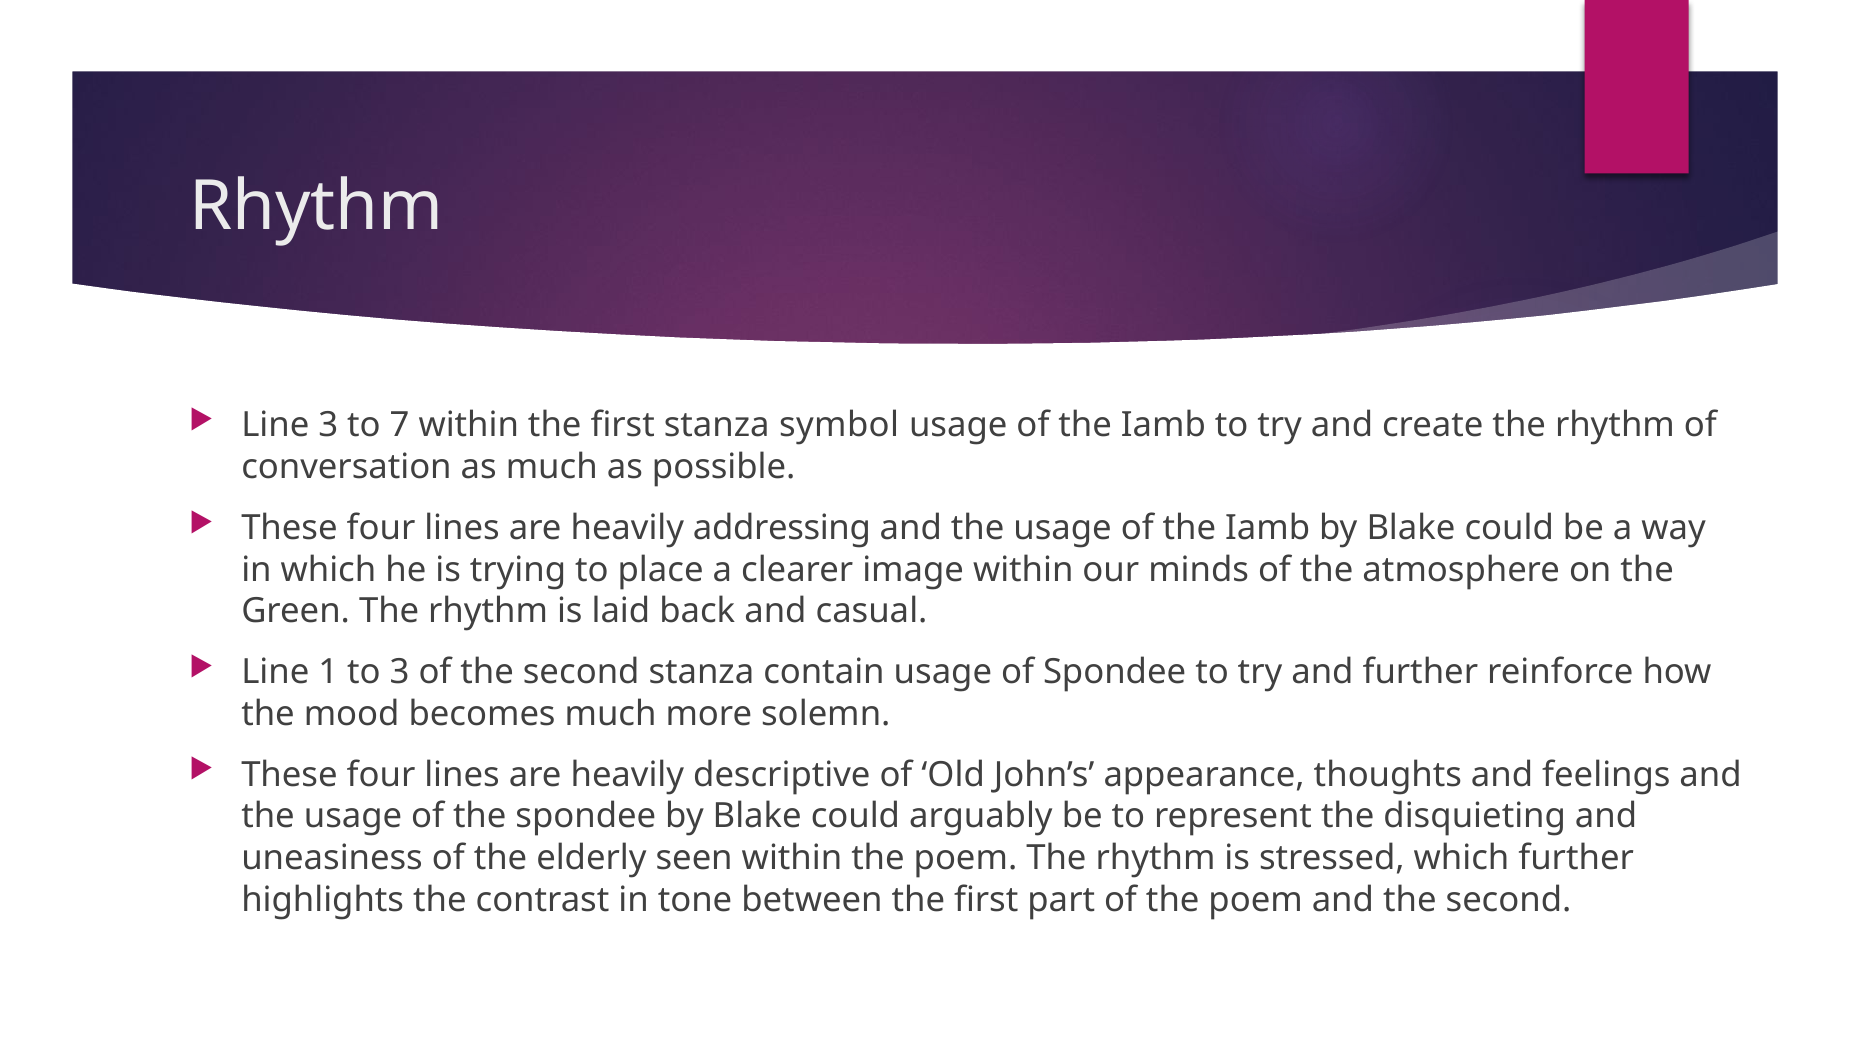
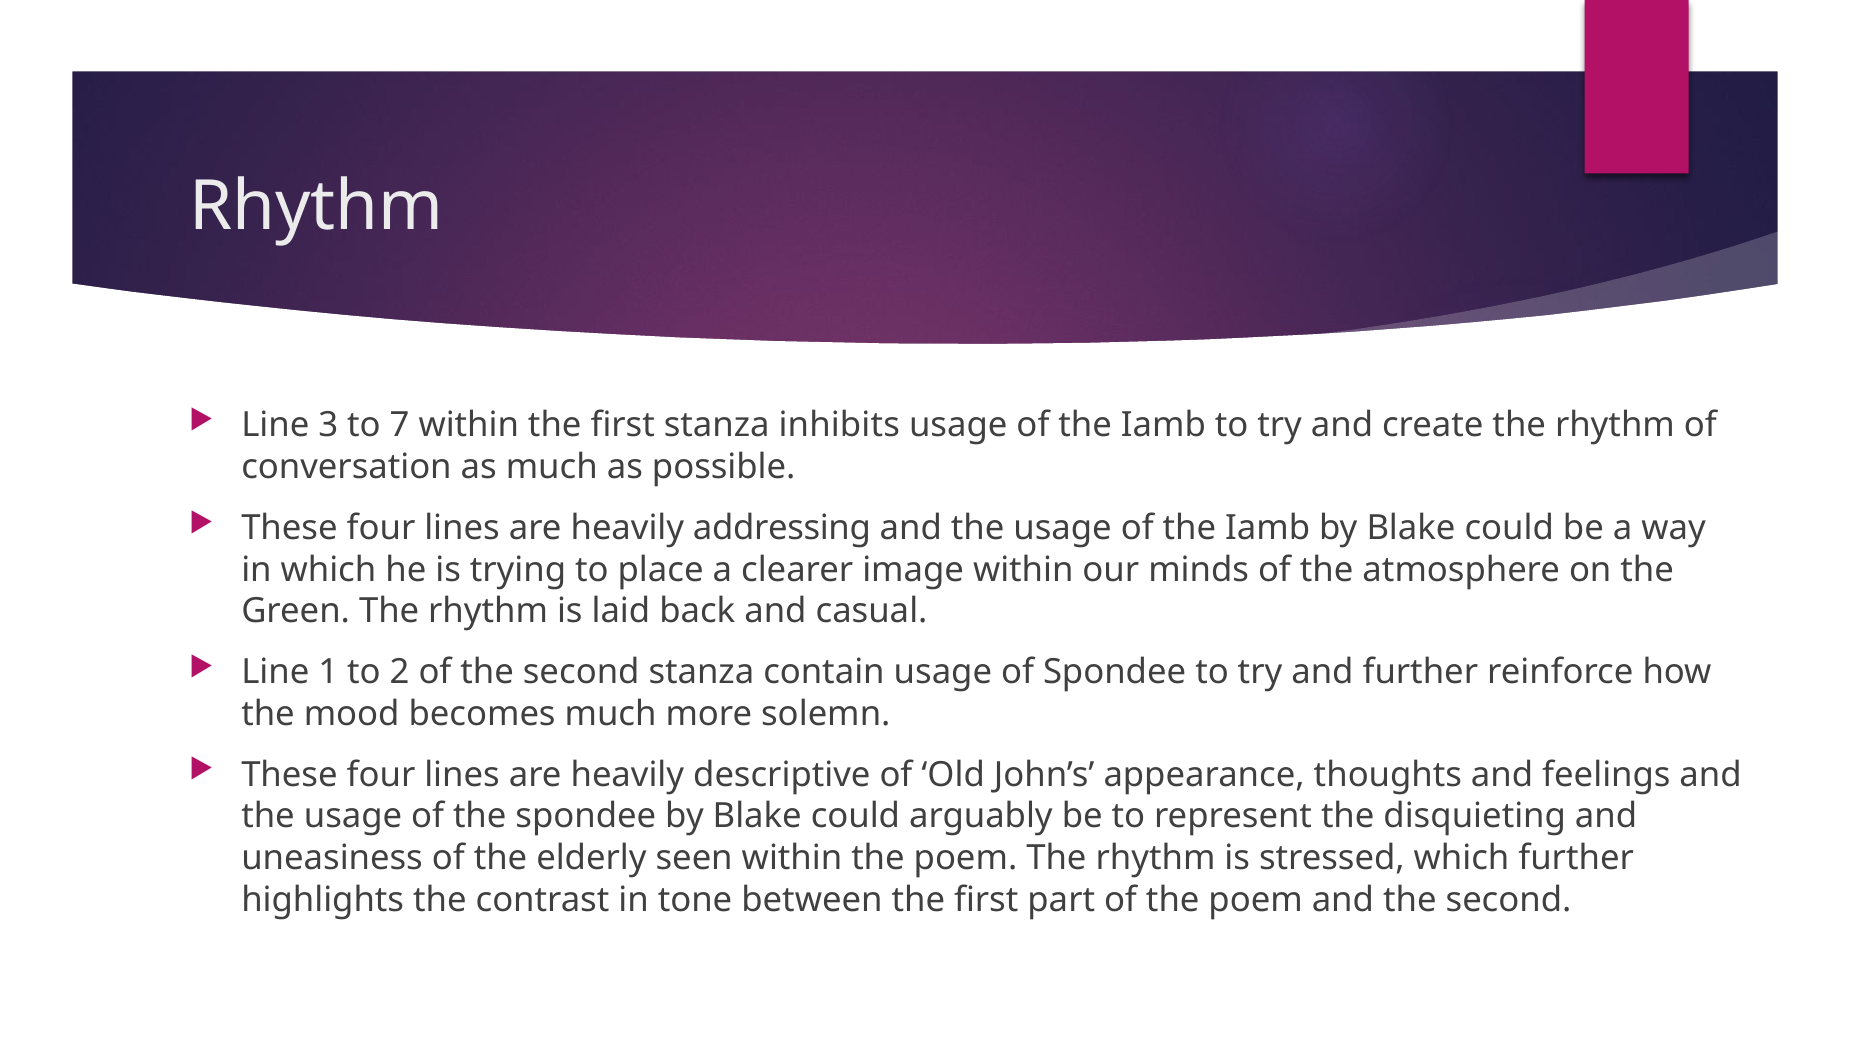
symbol: symbol -> inhibits
to 3: 3 -> 2
